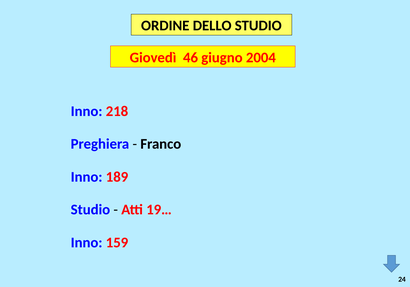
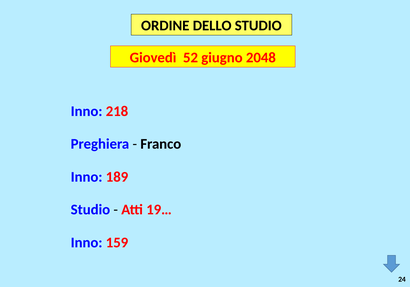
46: 46 -> 52
2004: 2004 -> 2048
